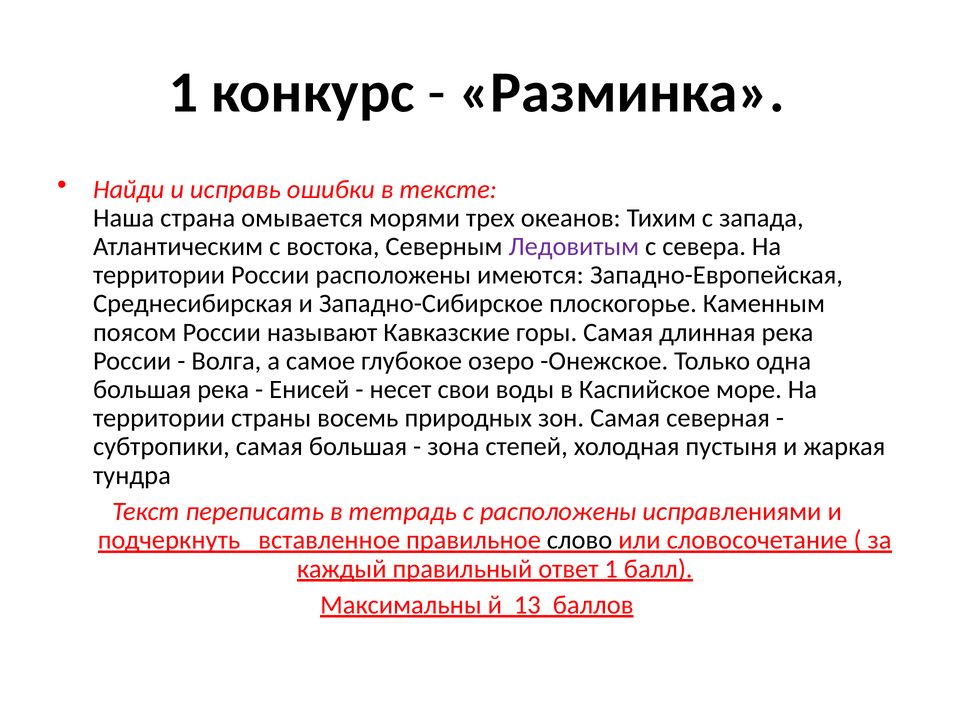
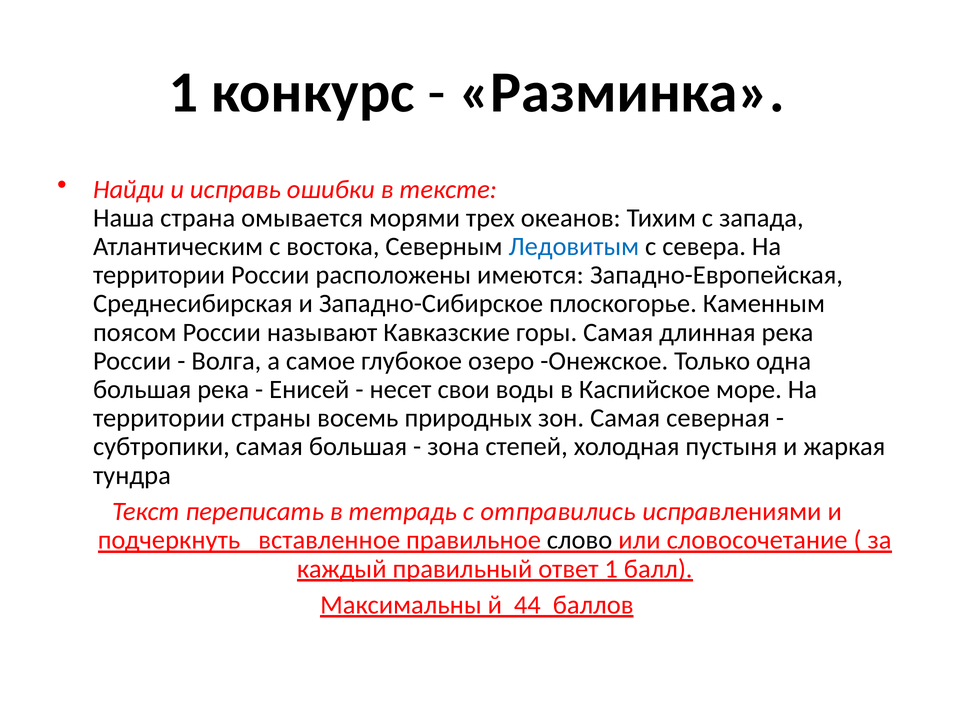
Ледовитым colour: purple -> blue
с расположены: расположены -> отправились
13: 13 -> 44
